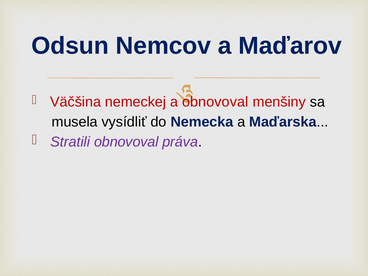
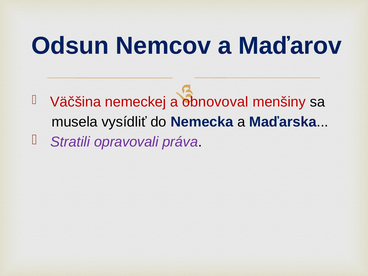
Stratili obnovoval: obnovoval -> opravovali
